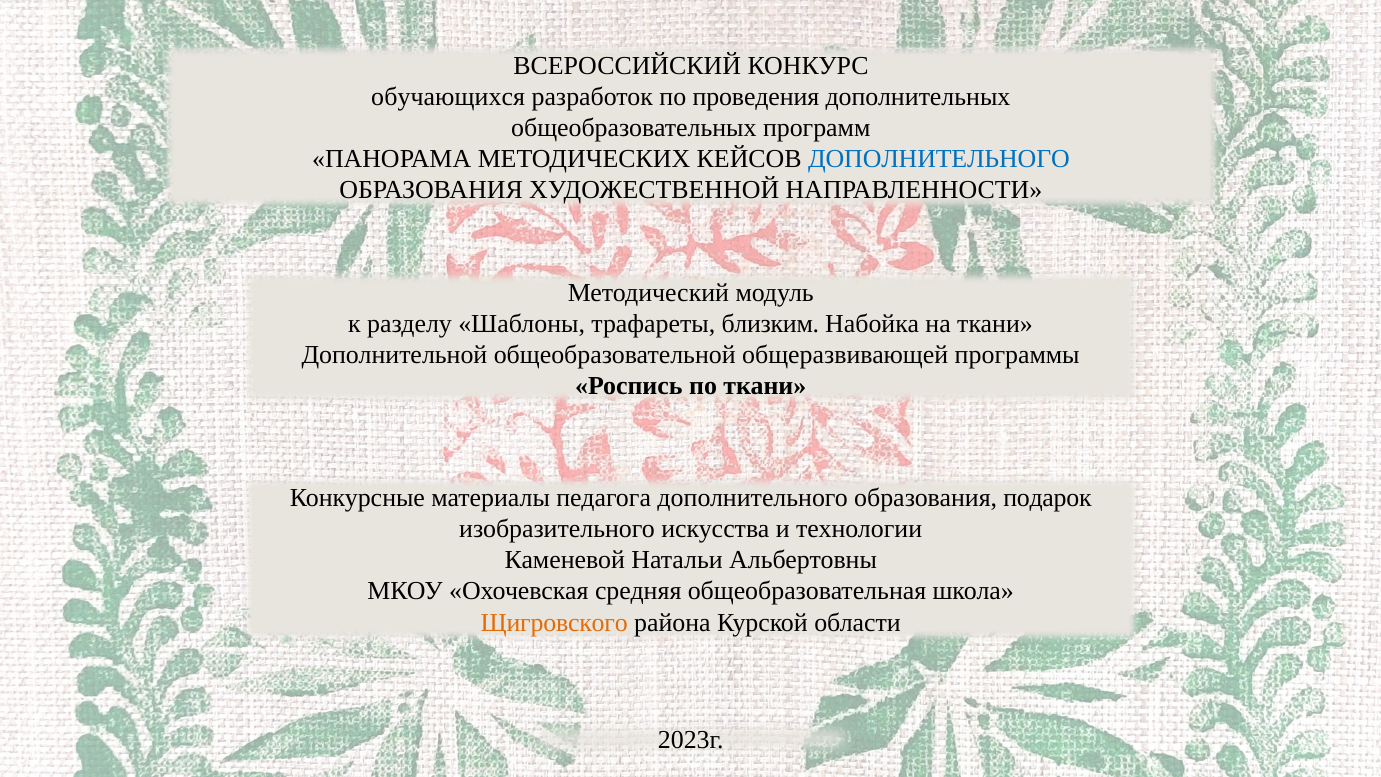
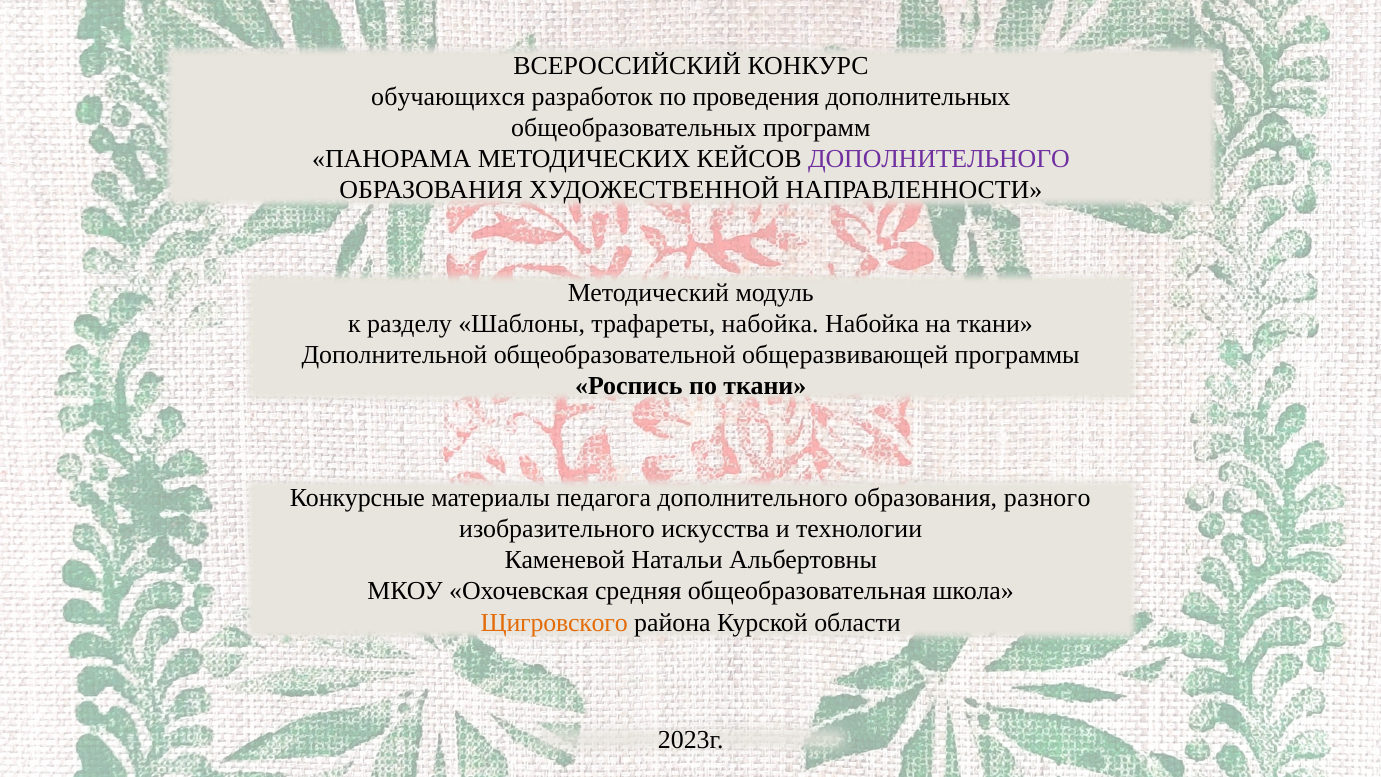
ДОПОЛНИТЕЛЬНОГО at (939, 159) colour: blue -> purple
трафареты близким: близким -> набойка
подарок: подарок -> разного
